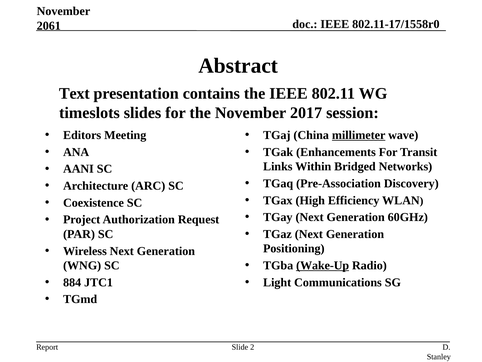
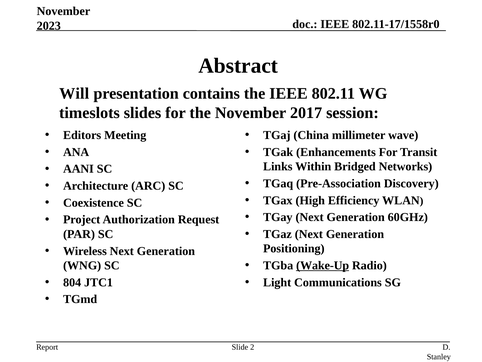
2061: 2061 -> 2023
Text: Text -> Will
millimeter underline: present -> none
884: 884 -> 804
